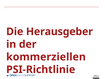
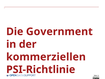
Herausgeber: Herausgeber -> Government
